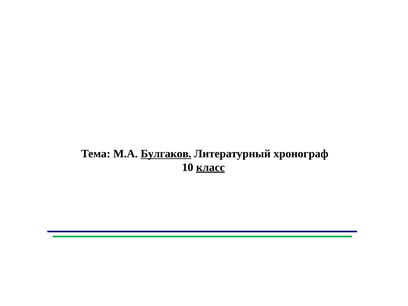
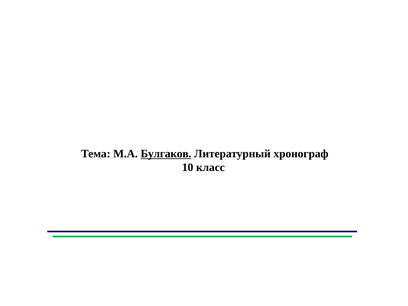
класс underline: present -> none
